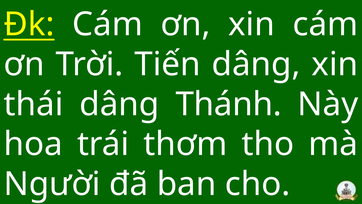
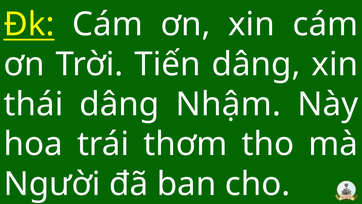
Thánh: Thánh -> Nhậm
